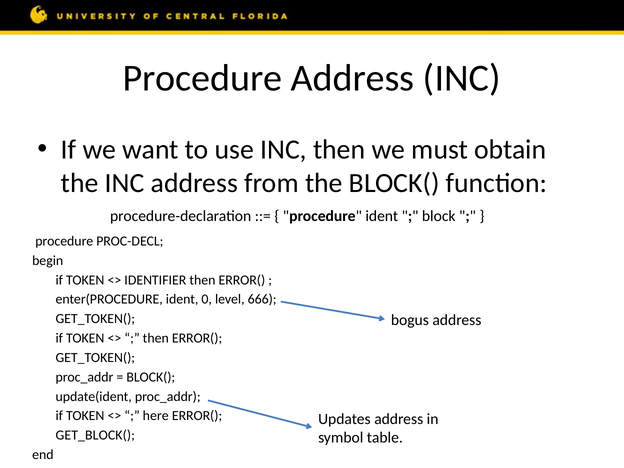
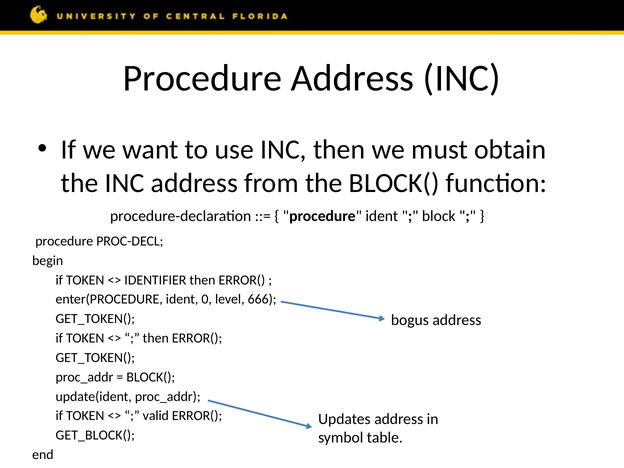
here: here -> valid
